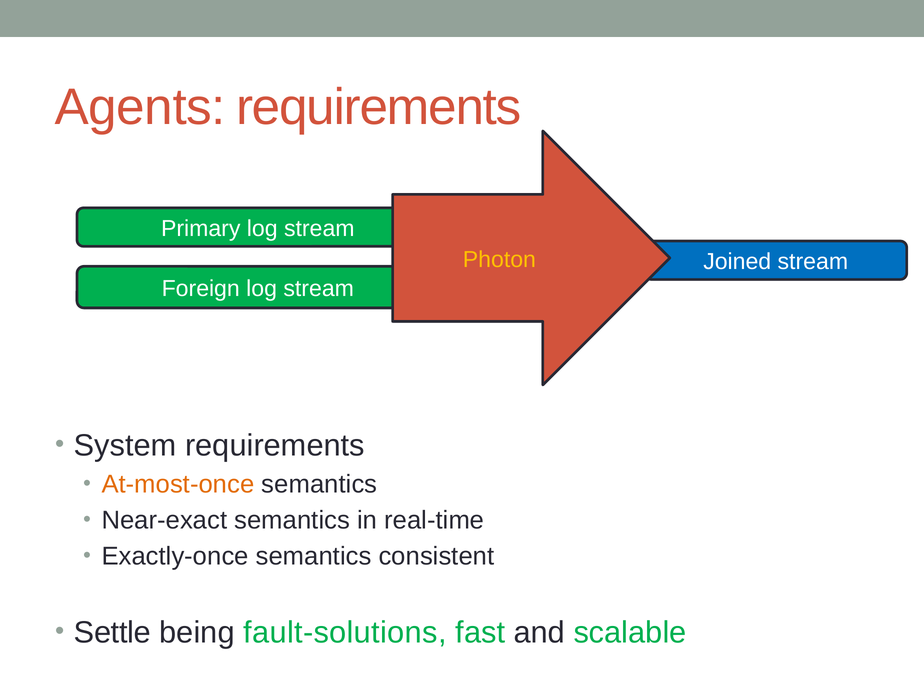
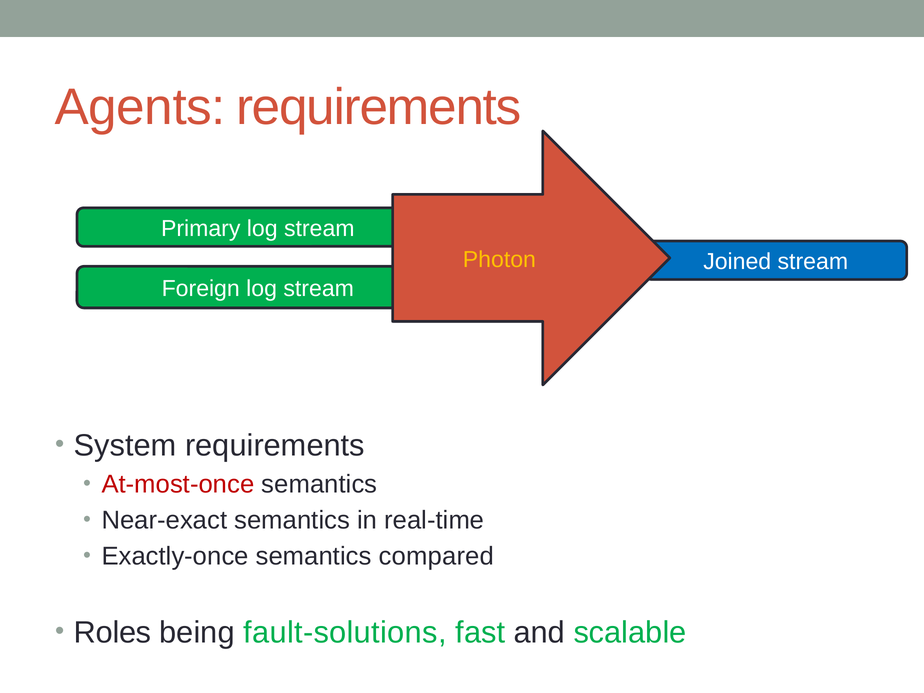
At-most-once colour: orange -> red
consistent: consistent -> compared
Settle: Settle -> Roles
